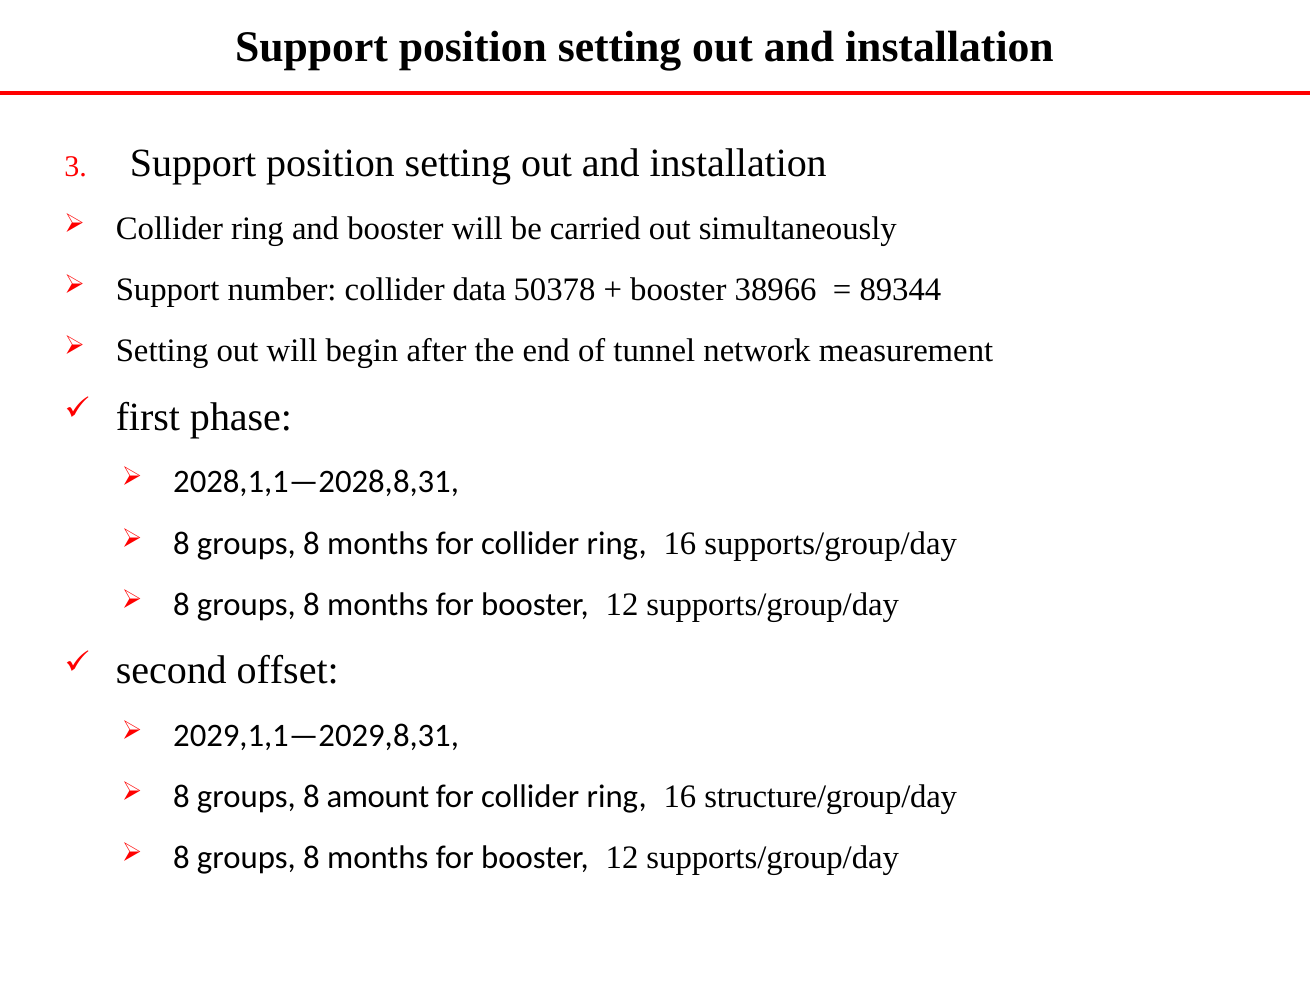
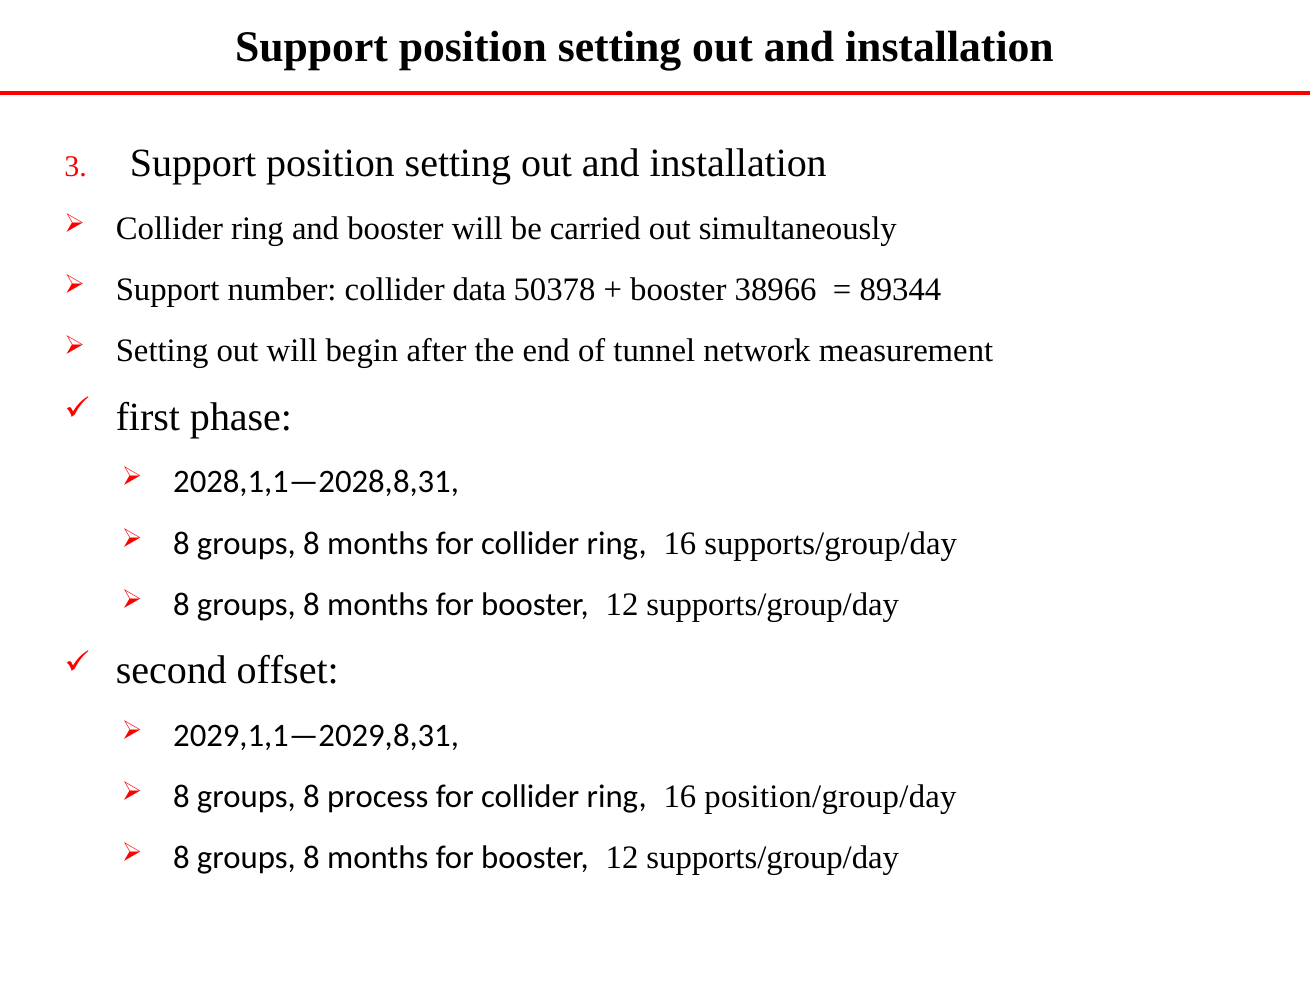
amount: amount -> process
structure/group/day: structure/group/day -> position/group/day
